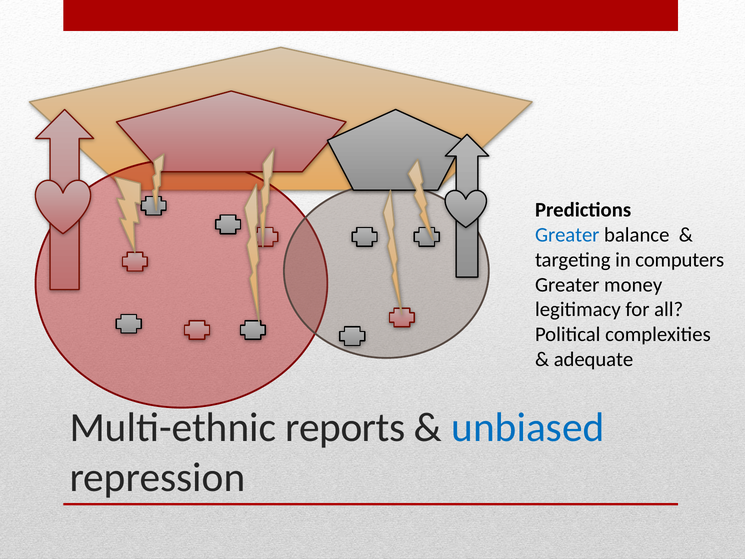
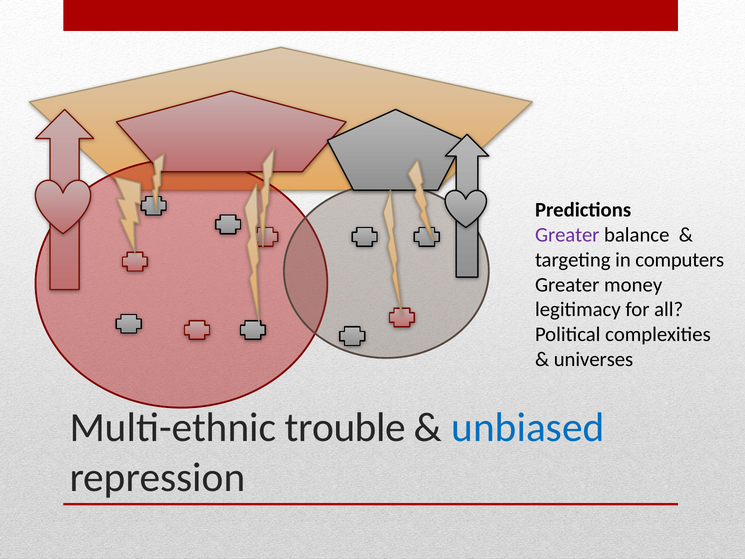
Greater at (567, 235) colour: blue -> purple
adequate: adequate -> universes
reports: reports -> trouble
